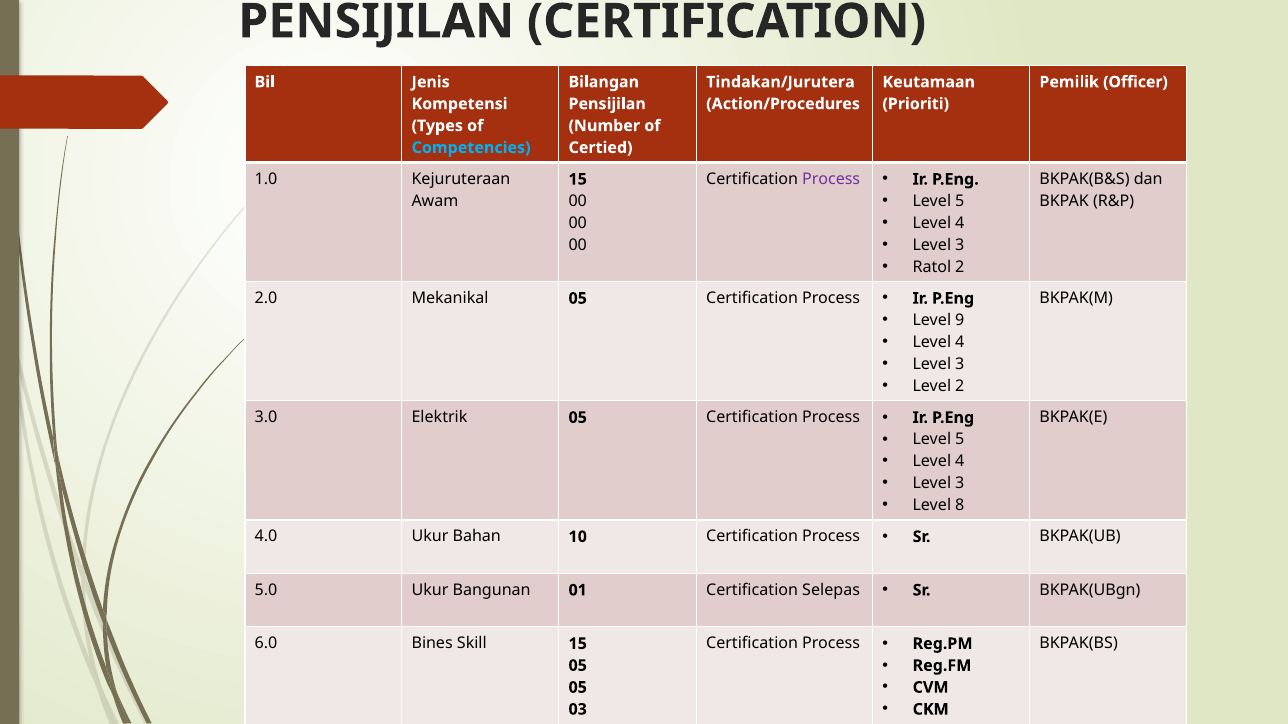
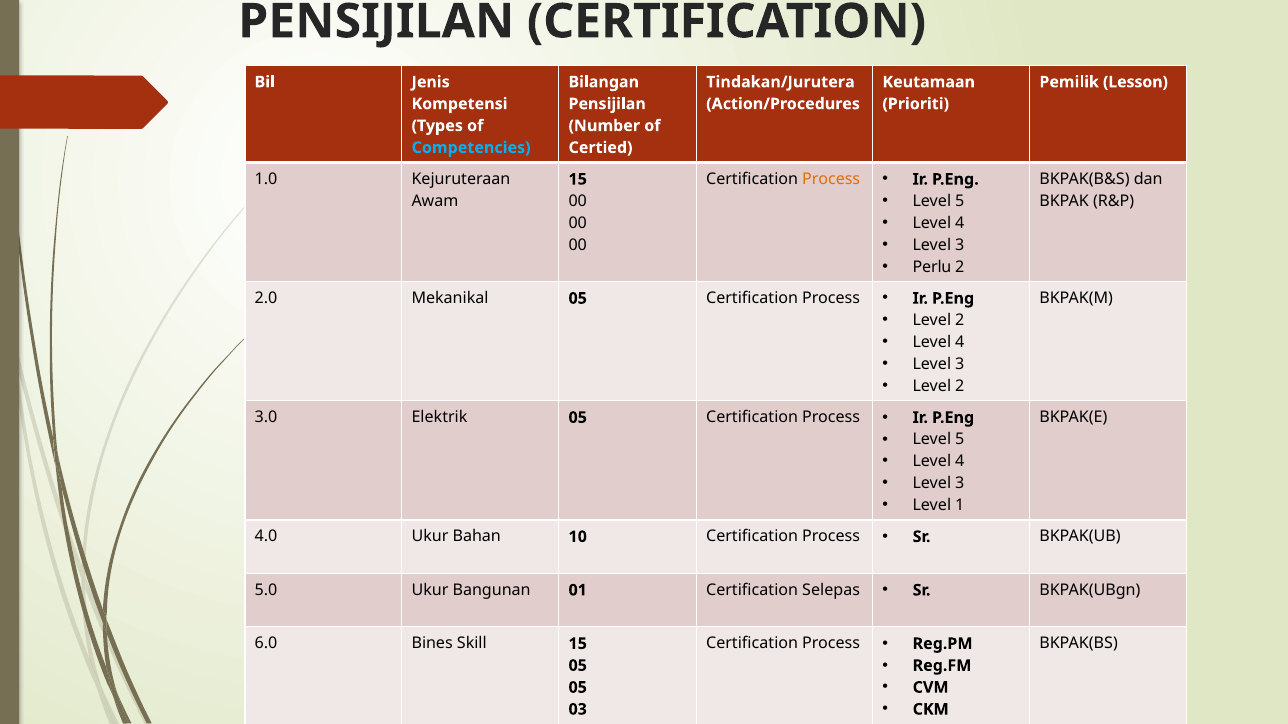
Officer: Officer -> Lesson
Process at (831, 179) colour: purple -> orange
Ratol: Ratol -> Perlu
9 at (960, 321): 9 -> 2
8: 8 -> 1
